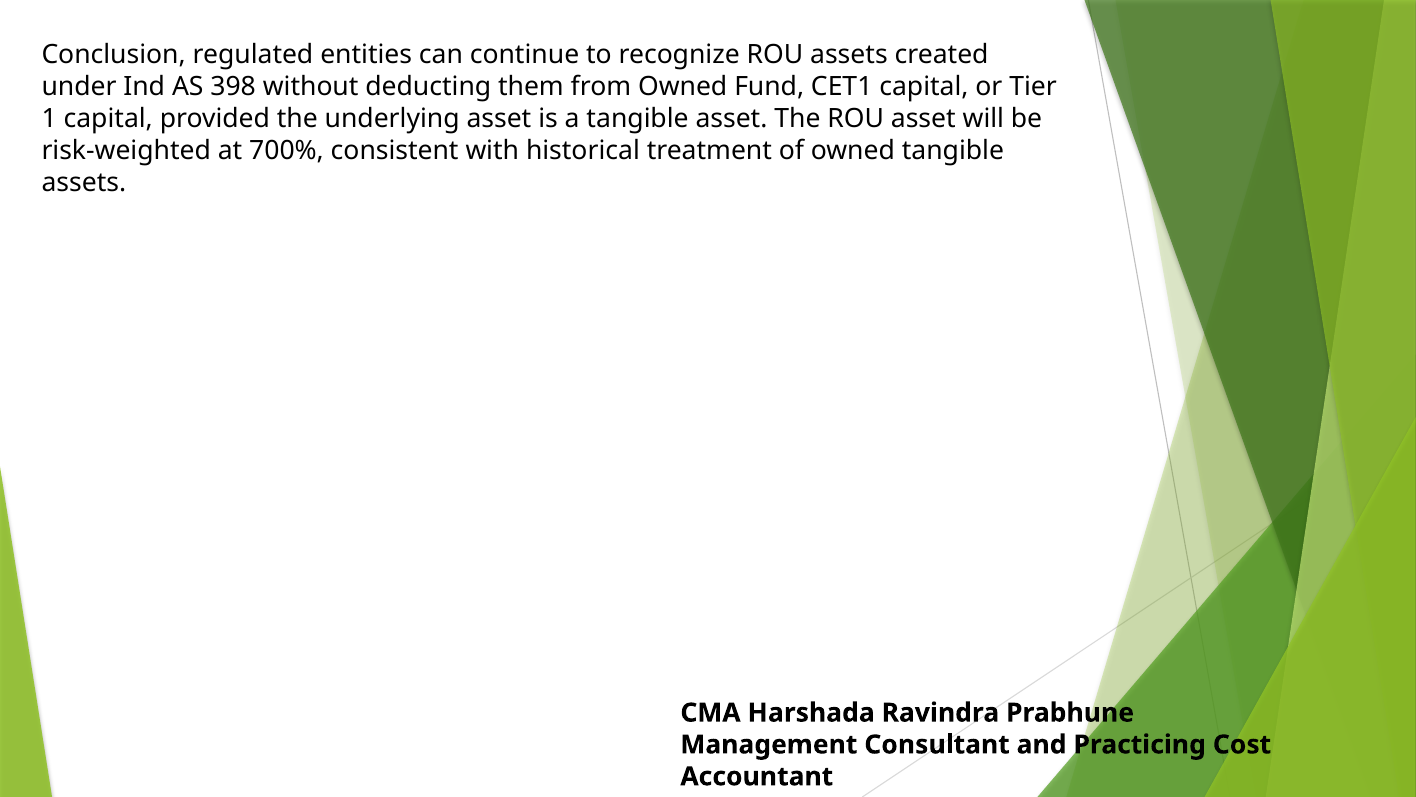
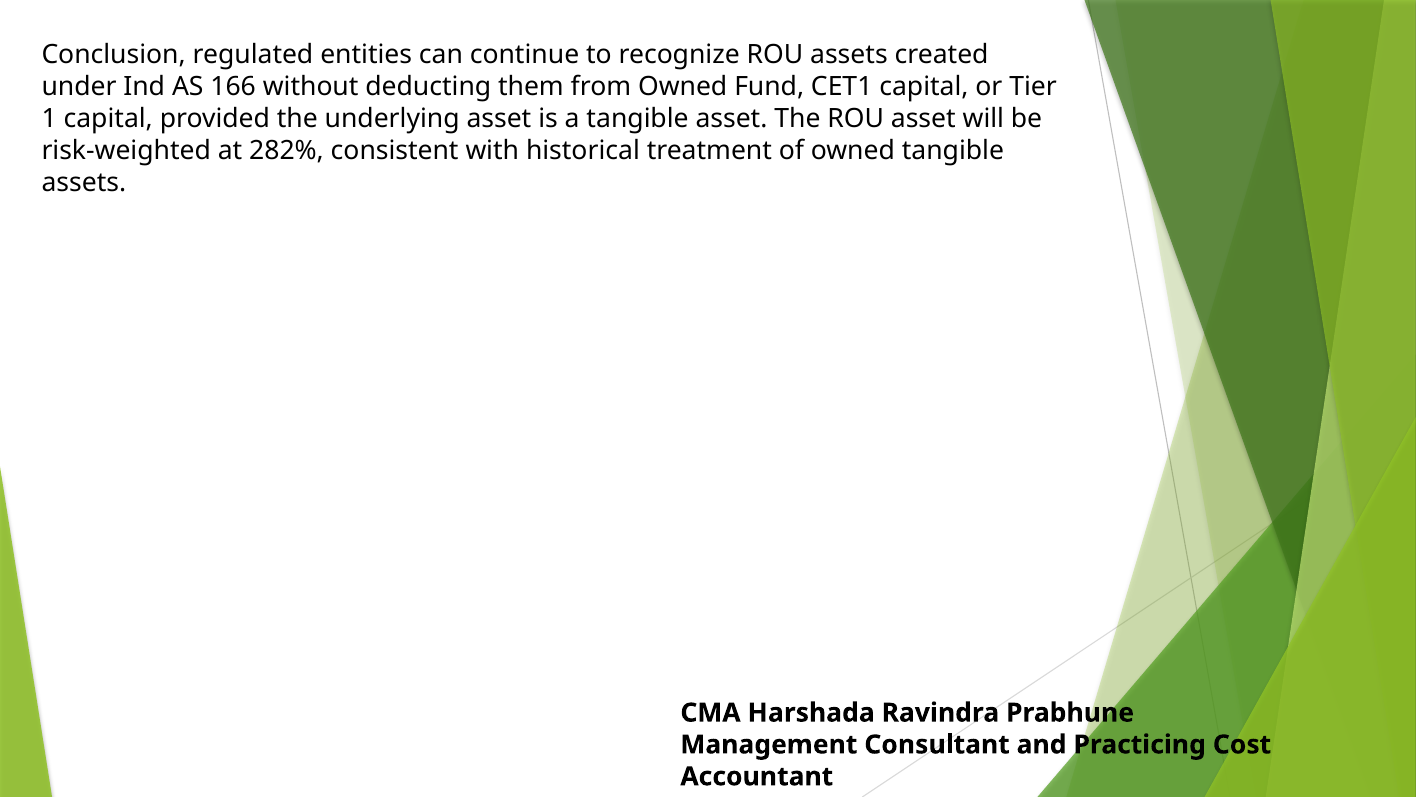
398: 398 -> 166
700%: 700% -> 282%
